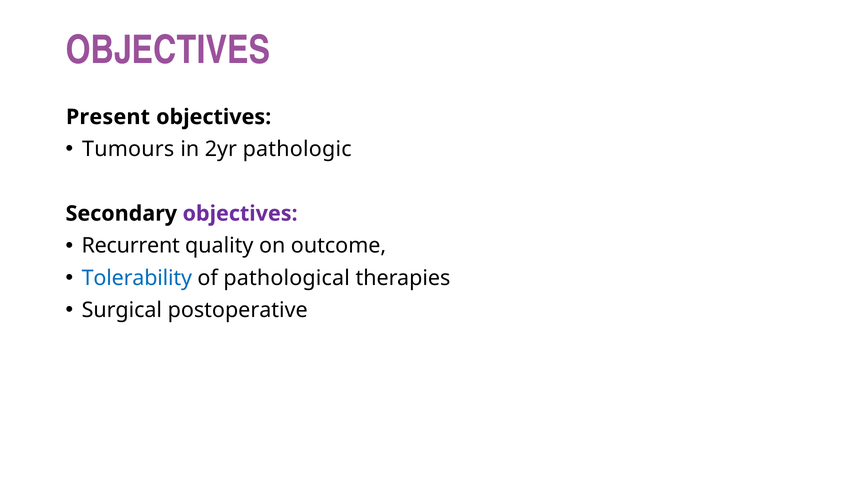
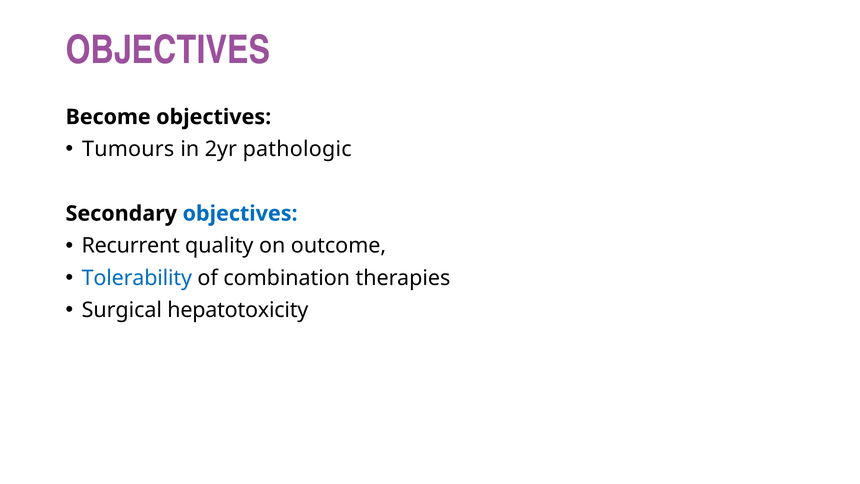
Present: Present -> Become
objectives at (240, 213) colour: purple -> blue
pathological: pathological -> combination
postoperative: postoperative -> hepatotoxicity
